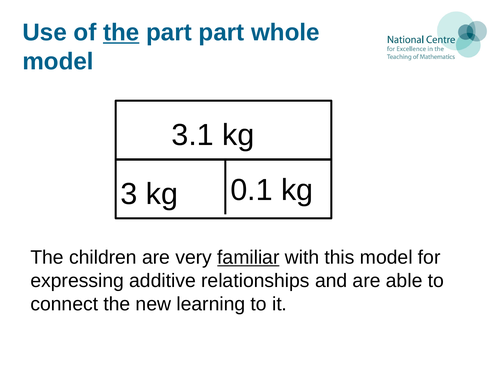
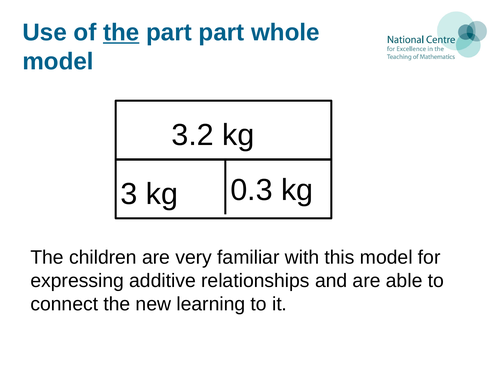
3.1: 3.1 -> 3.2
0.1: 0.1 -> 0.3
familiar underline: present -> none
